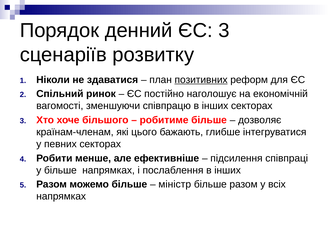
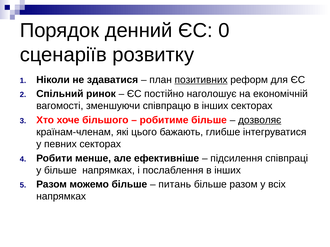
ЄС 3: 3 -> 0
дозволяє underline: none -> present
міністр: міністр -> питань
